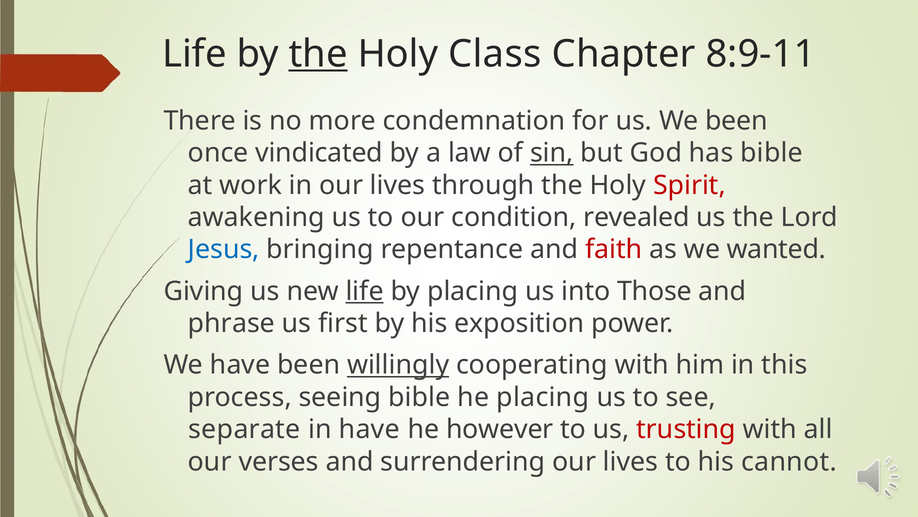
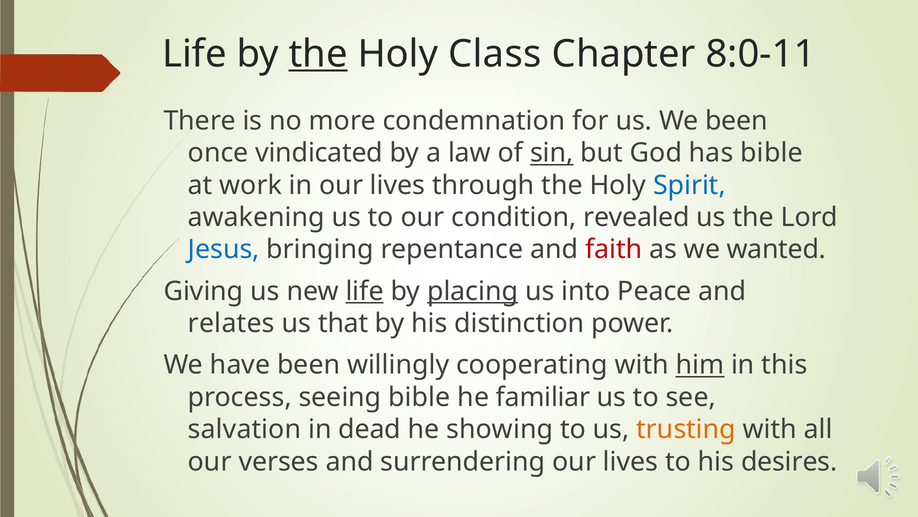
8:9-11: 8:9-11 -> 8:0-11
Spirit colour: red -> blue
placing at (473, 291) underline: none -> present
Those: Those -> Peace
phrase: phrase -> relates
first: first -> that
exposition: exposition -> distinction
willingly underline: present -> none
him underline: none -> present
he placing: placing -> familiar
separate: separate -> salvation
in have: have -> dead
however: however -> showing
trusting colour: red -> orange
cannot: cannot -> desires
